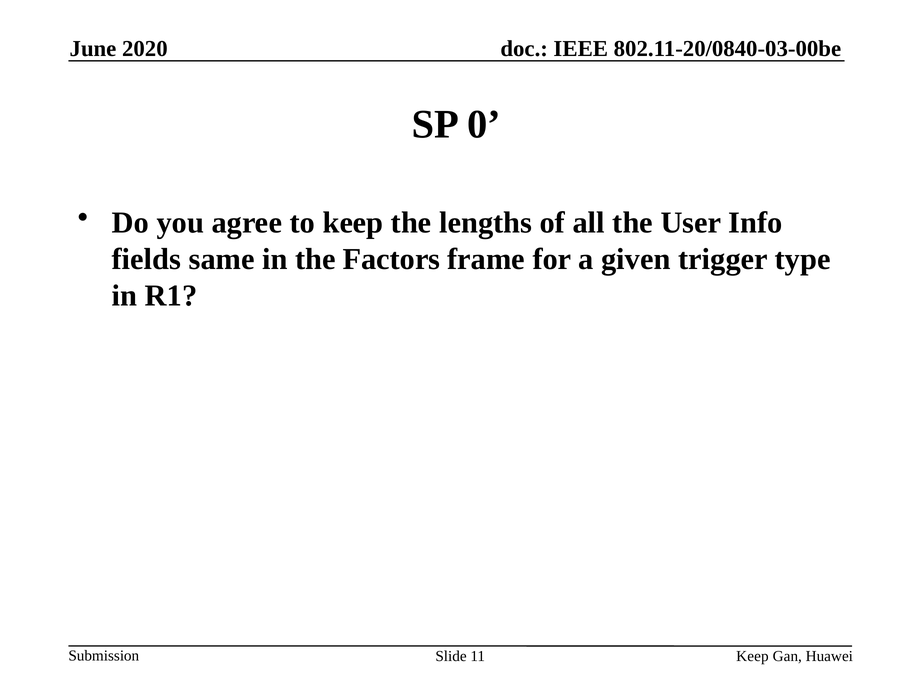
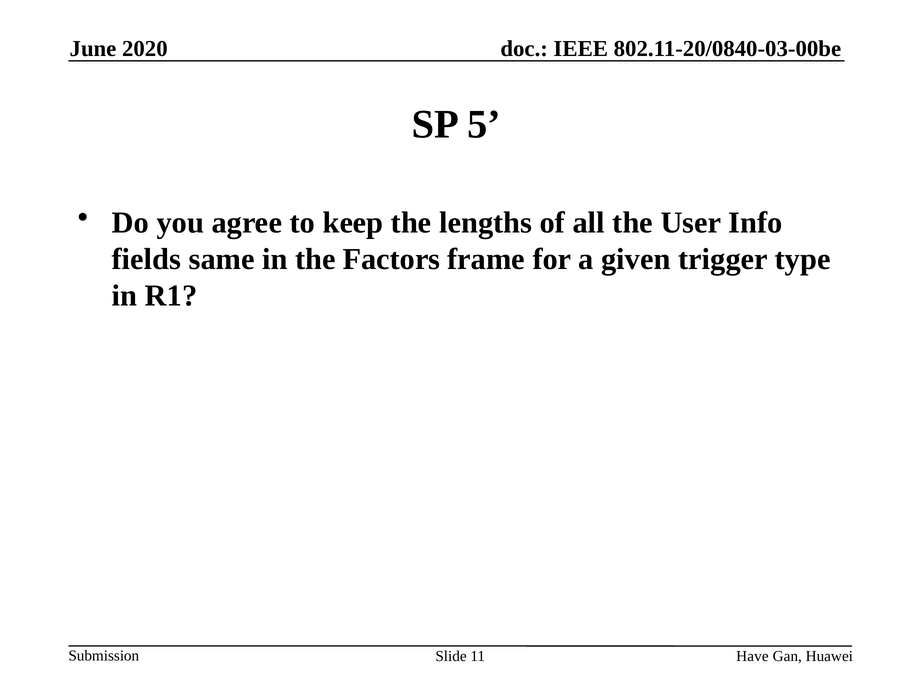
0: 0 -> 5
Keep at (752, 657): Keep -> Have
